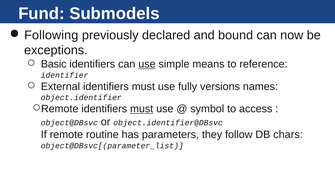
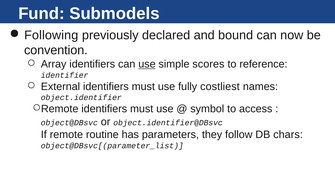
exceptions: exceptions -> convention
Basic: Basic -> Array
means: means -> scores
versions: versions -> costliest
must at (142, 109) underline: present -> none
